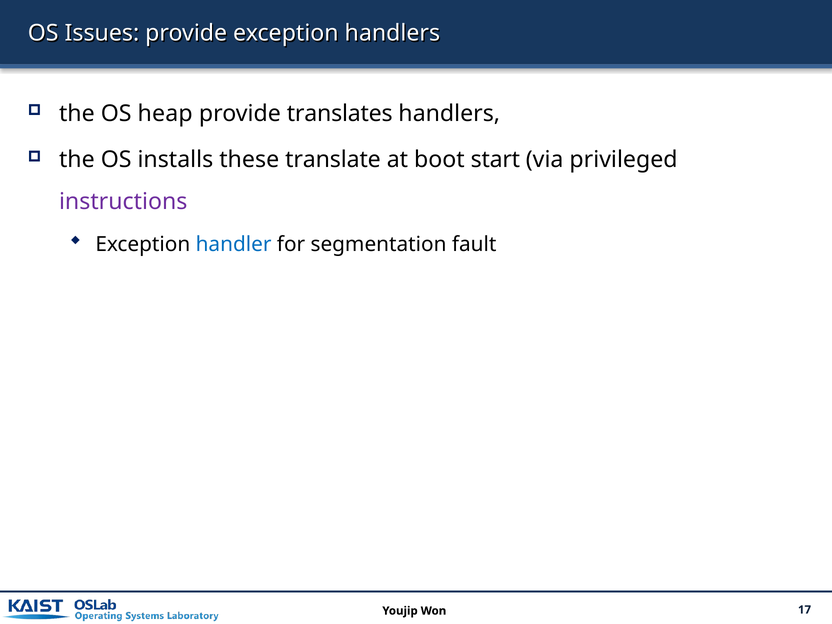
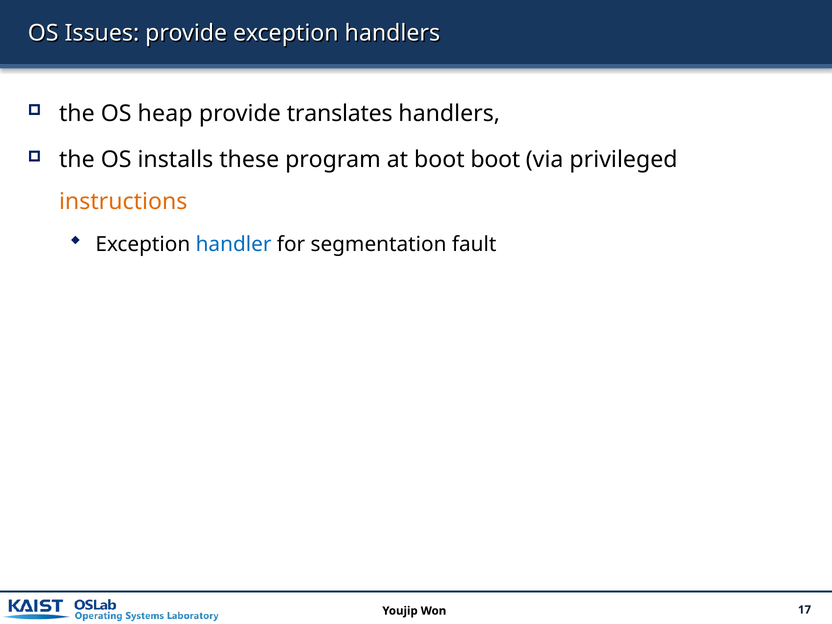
translate: translate -> program
boot start: start -> boot
instructions colour: purple -> orange
